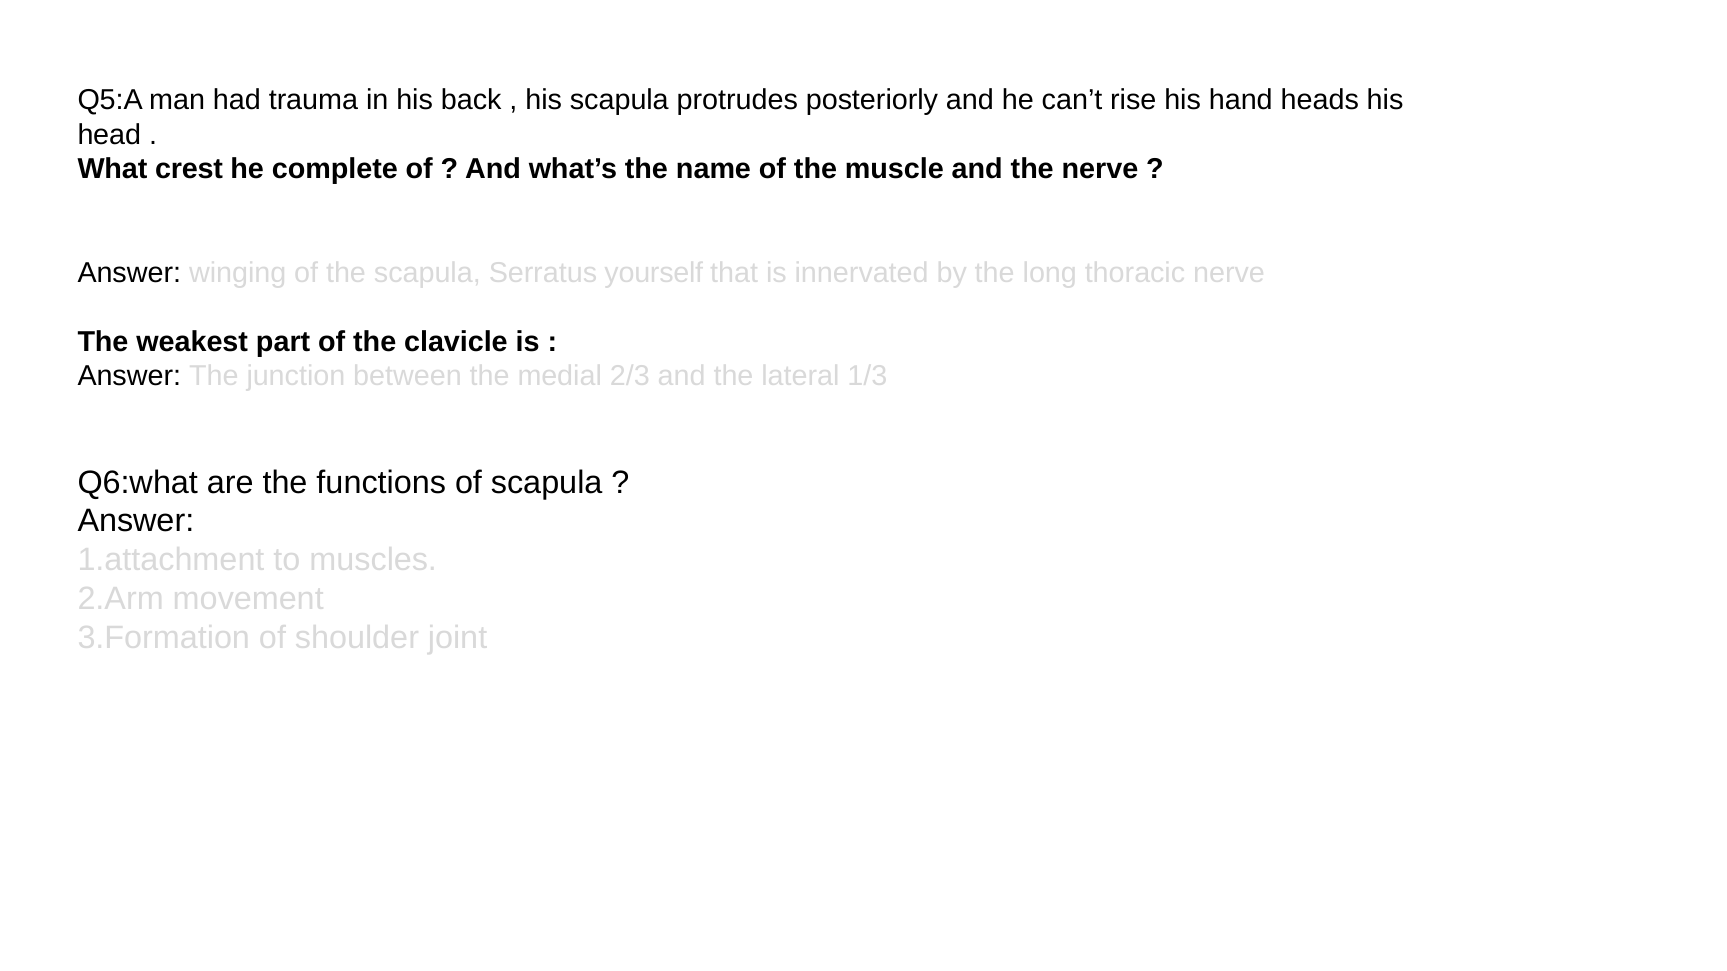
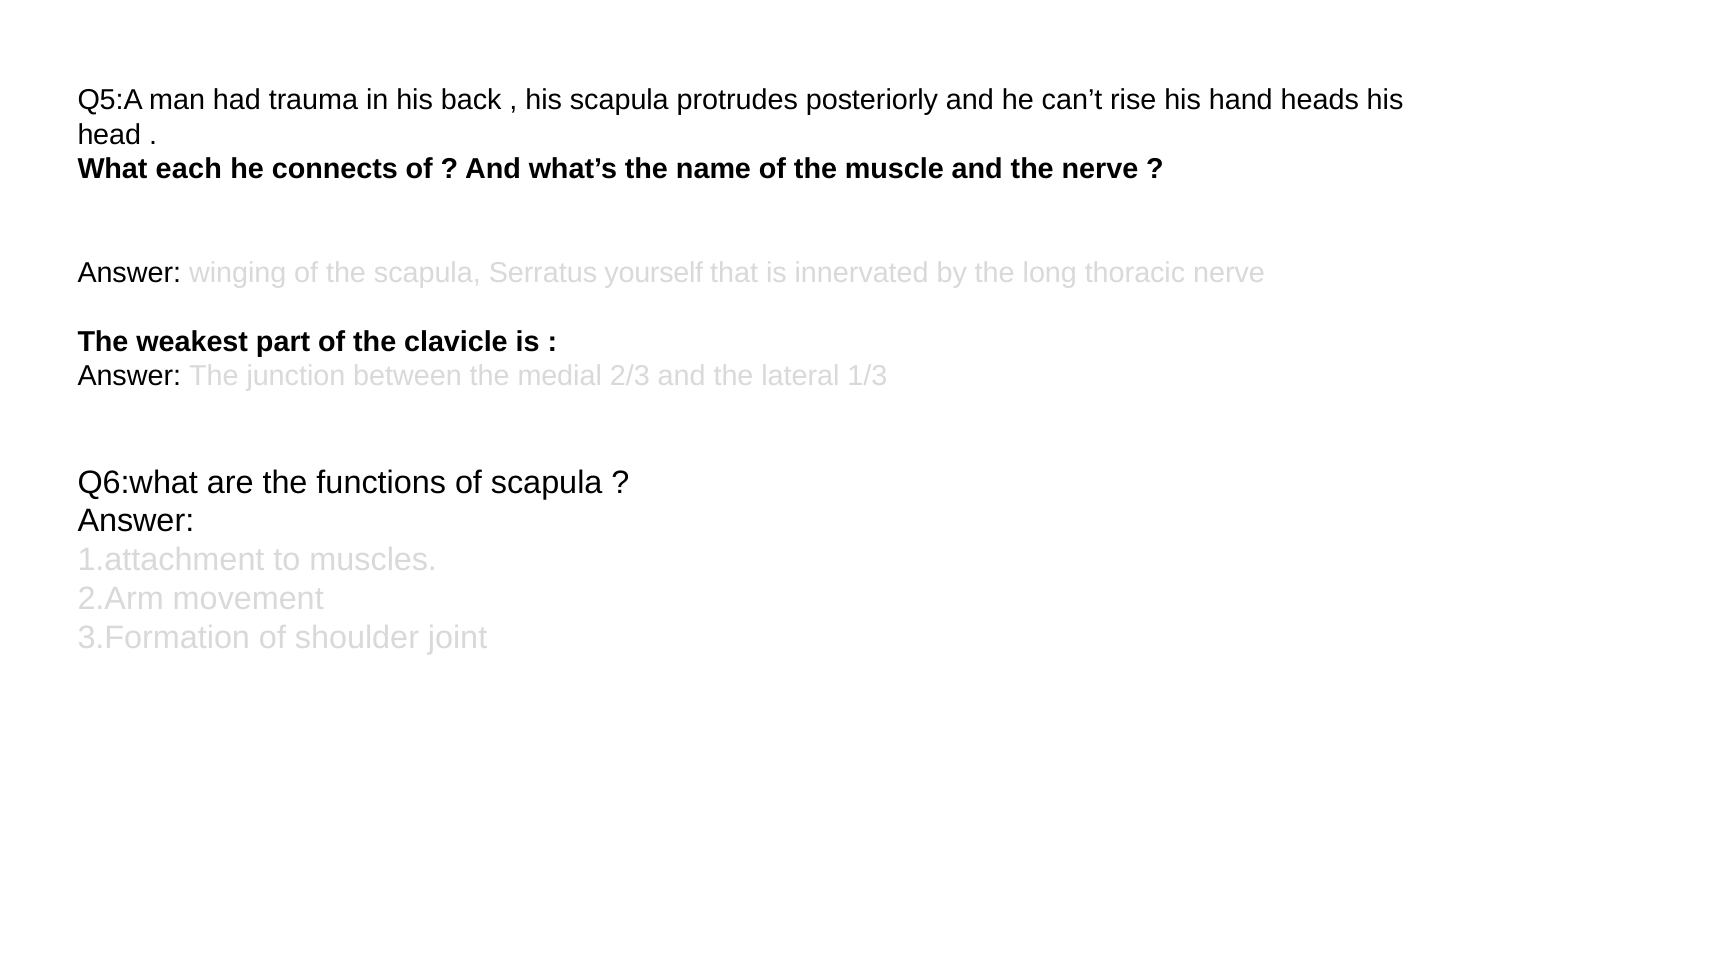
crest: crest -> each
complete: complete -> connects
